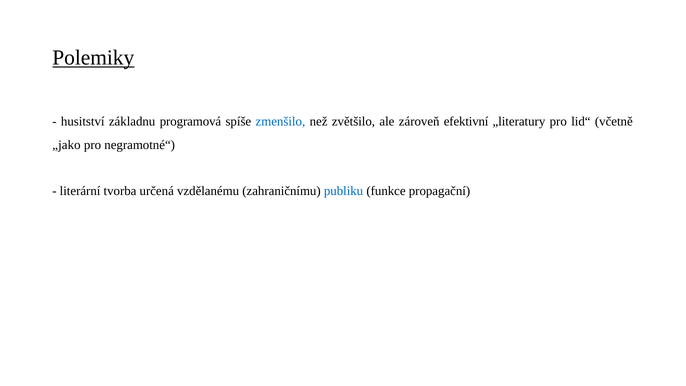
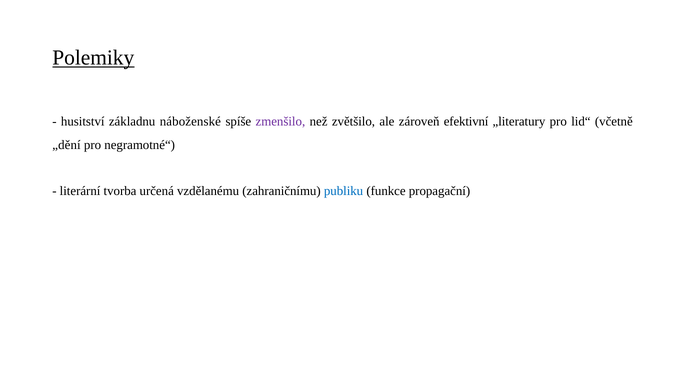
programová: programová -> náboženské
zmenšilo colour: blue -> purple
„jako: „jako -> „dění
